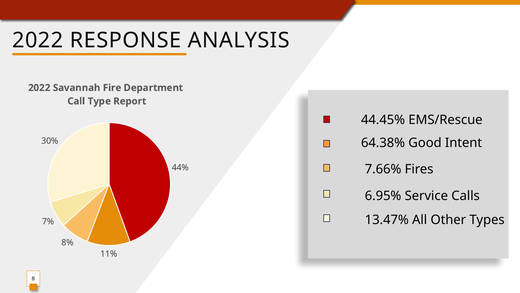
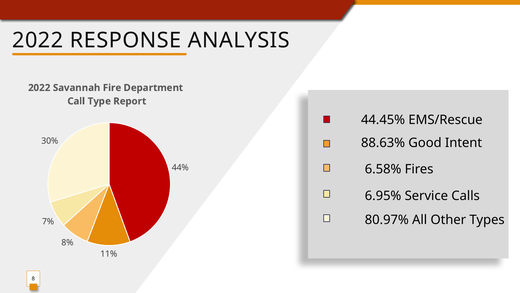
64.38%: 64.38% -> 88.63%
7.66%: 7.66% -> 6.58%
13.47%: 13.47% -> 80.97%
